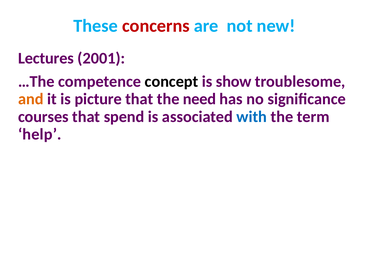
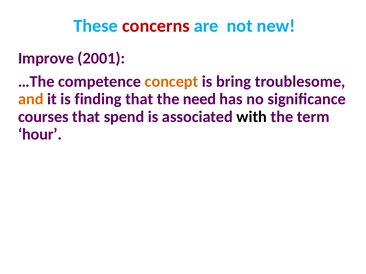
Lectures: Lectures -> Improve
concept colour: black -> orange
show: show -> bring
picture: picture -> finding
with colour: blue -> black
help: help -> hour
